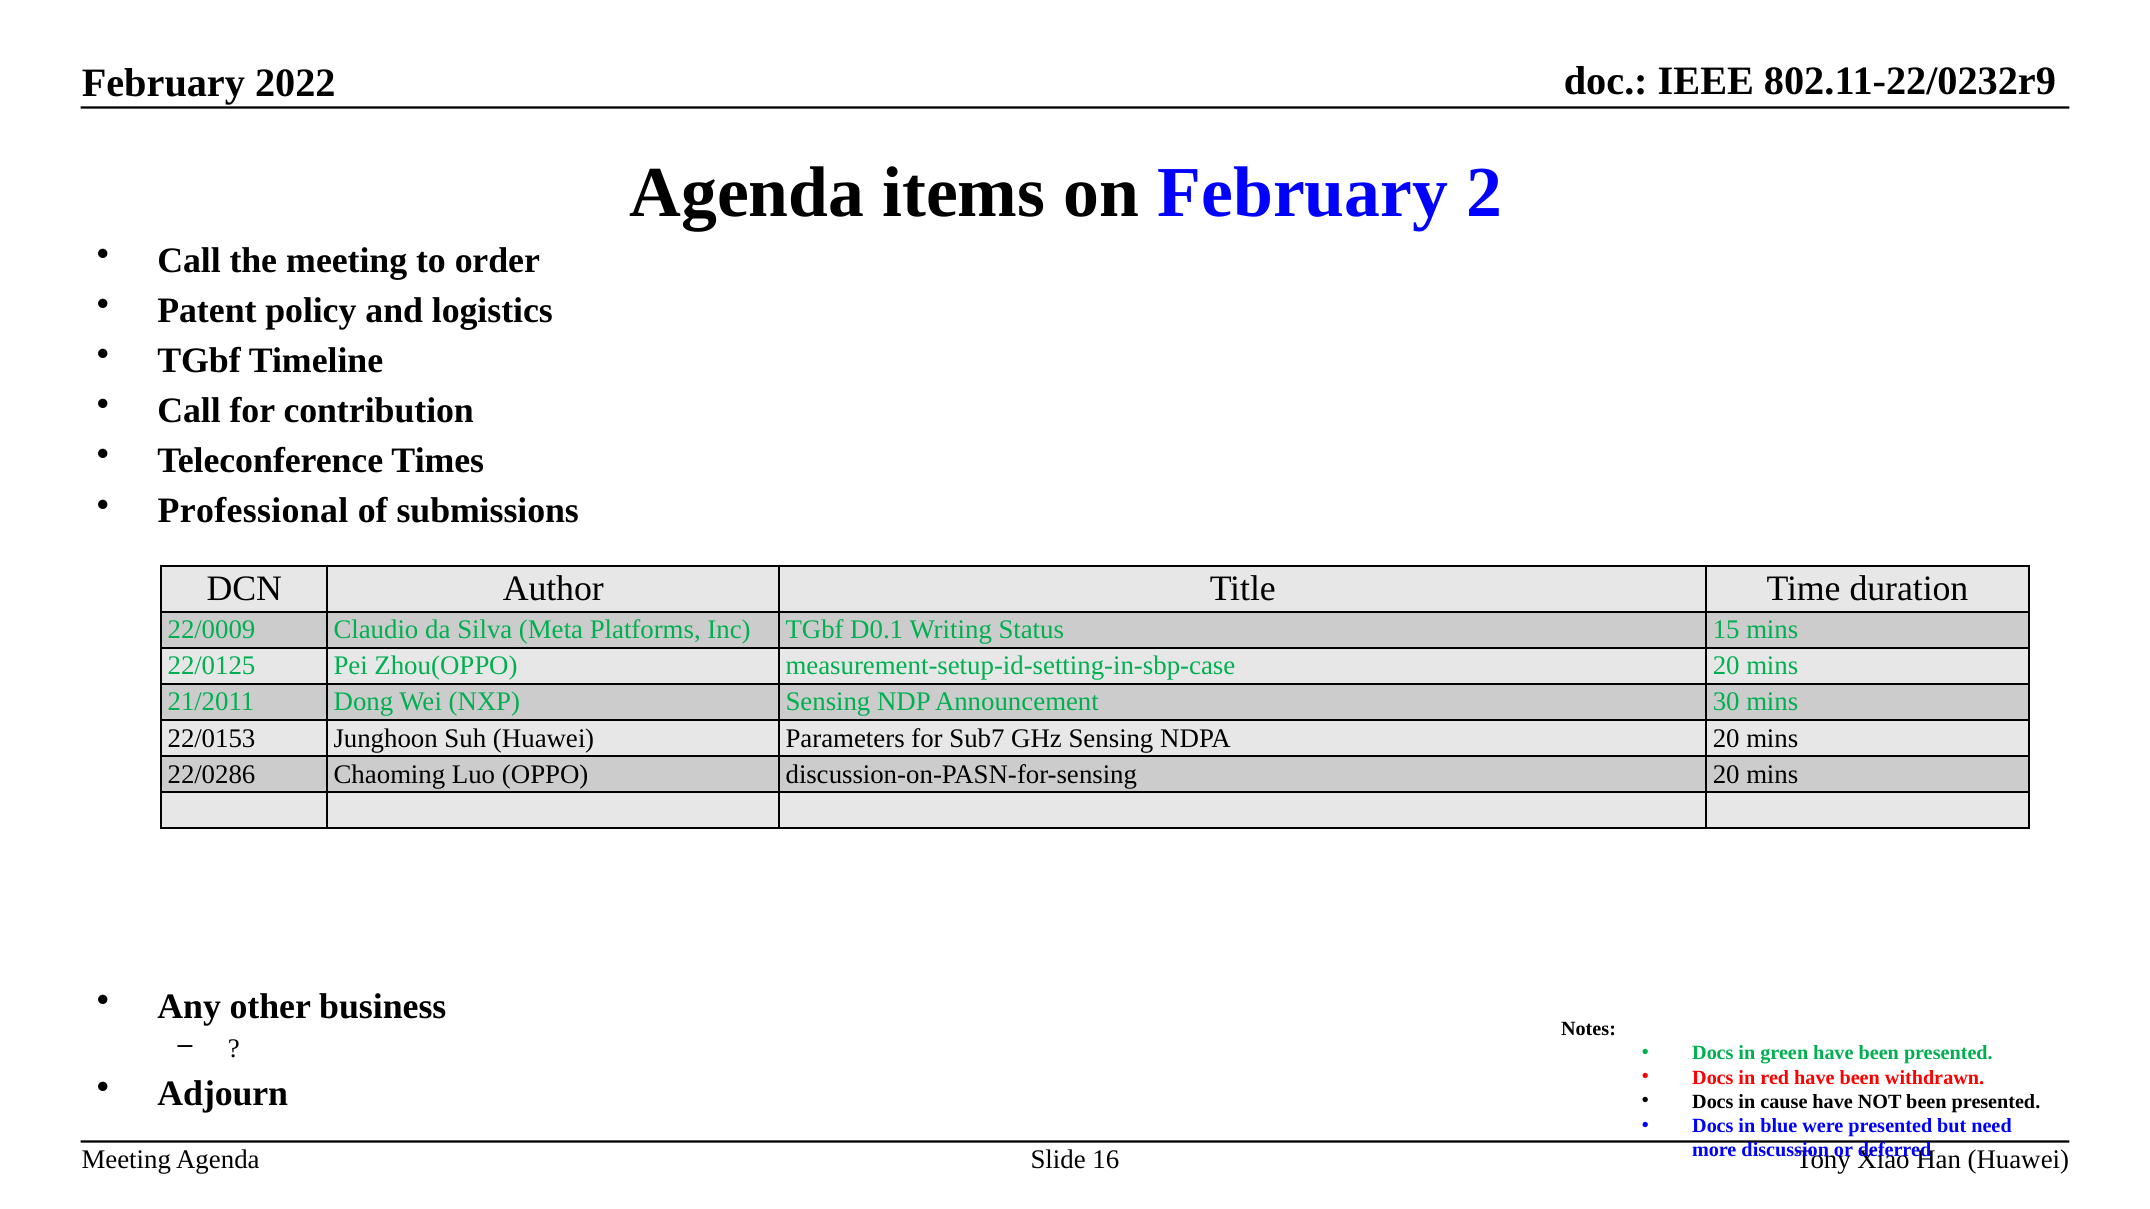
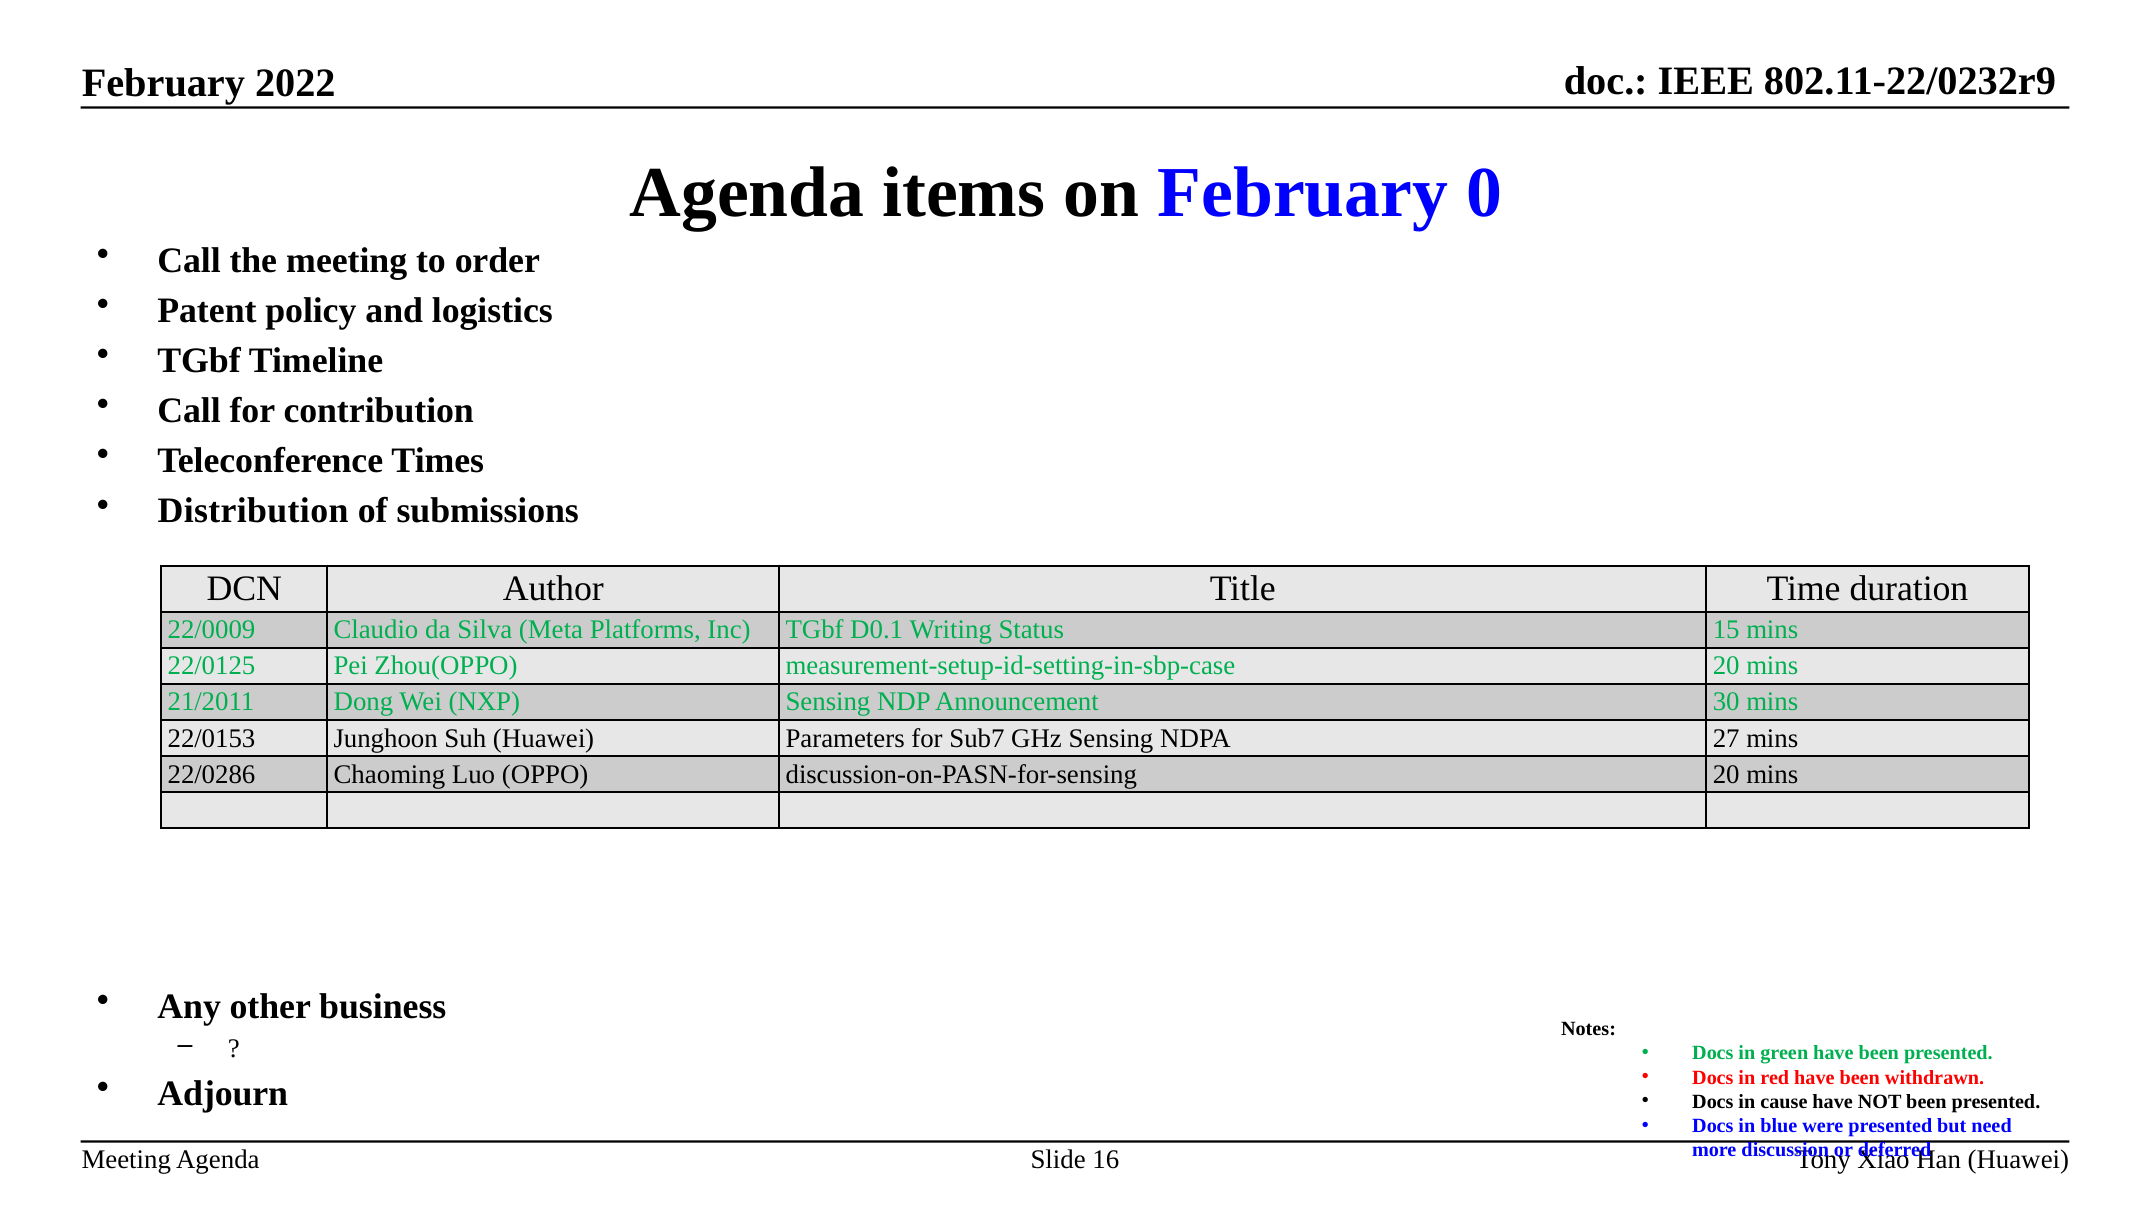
2: 2 -> 0
Professional: Professional -> Distribution
NDPA 20: 20 -> 27
